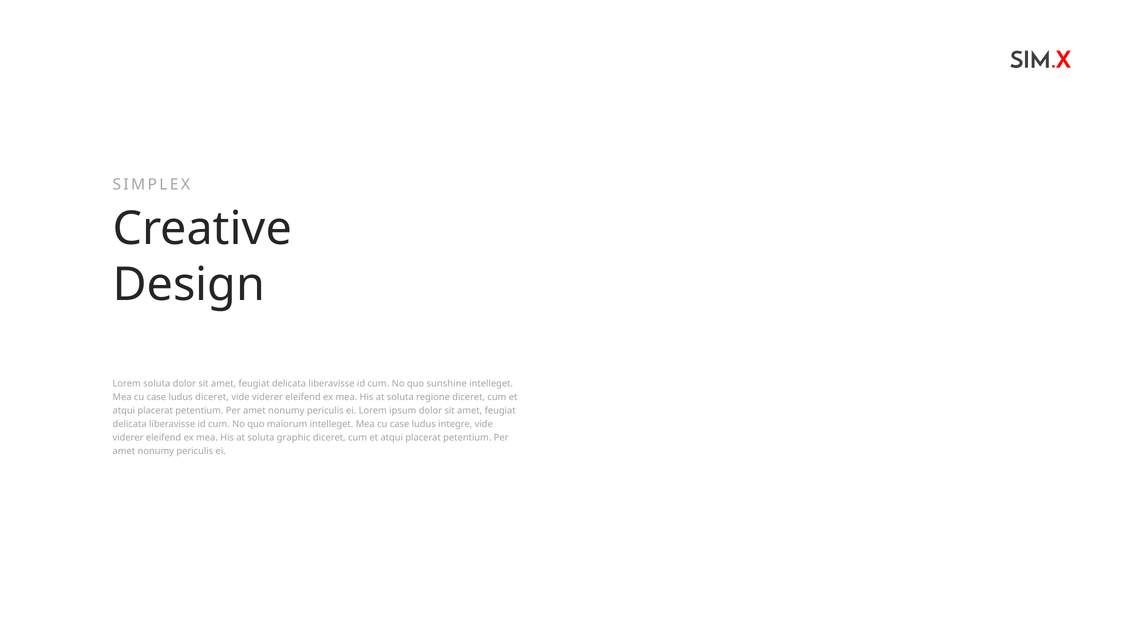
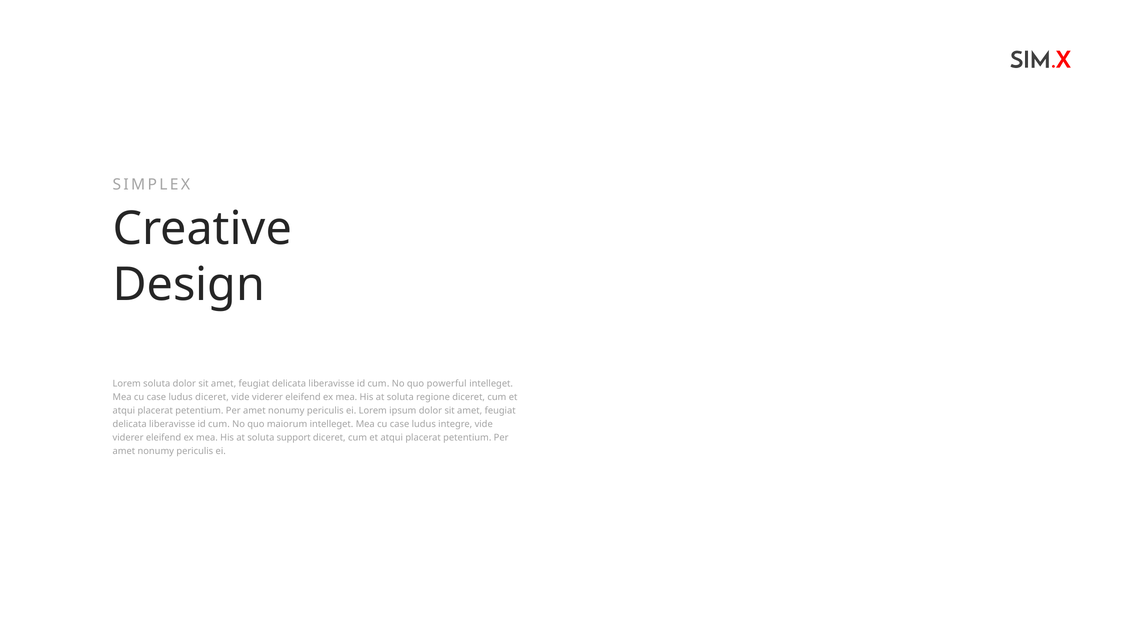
sunshine: sunshine -> powerful
graphic: graphic -> support
